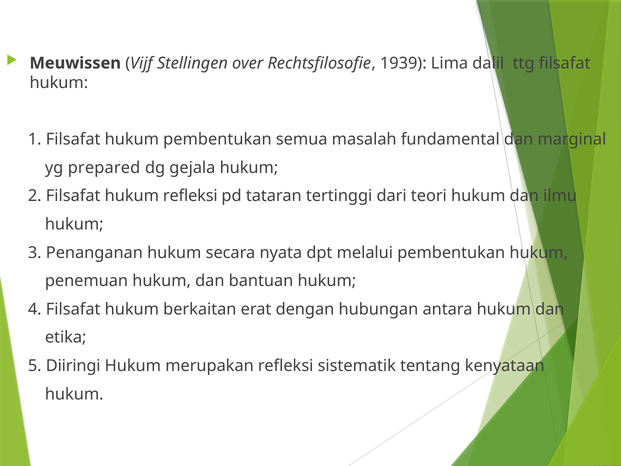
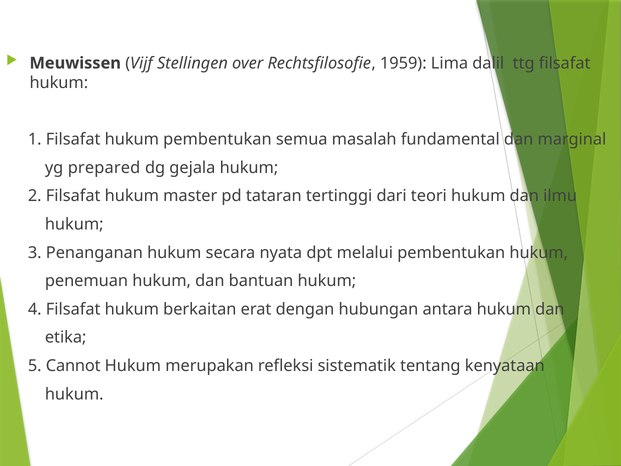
1939: 1939 -> 1959
hukum refleksi: refleksi -> master
Diiringi: Diiringi -> Cannot
